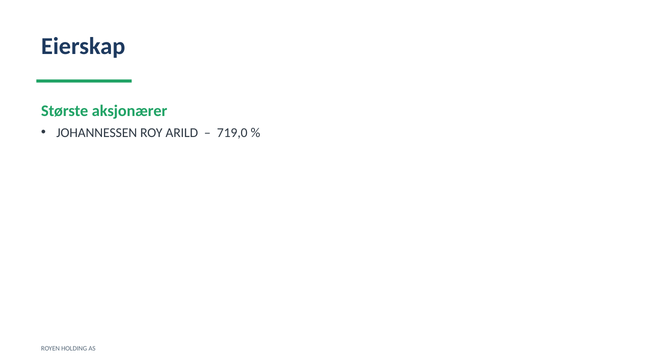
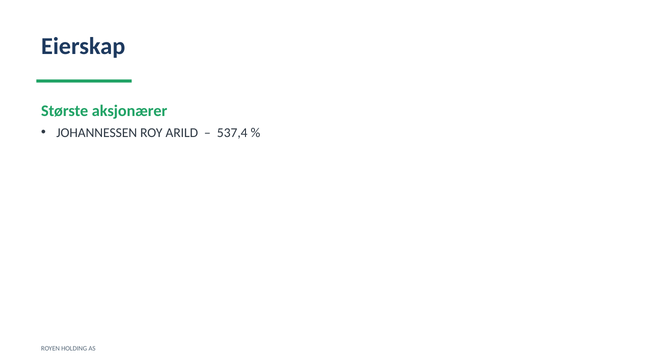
719,0: 719,0 -> 537,4
